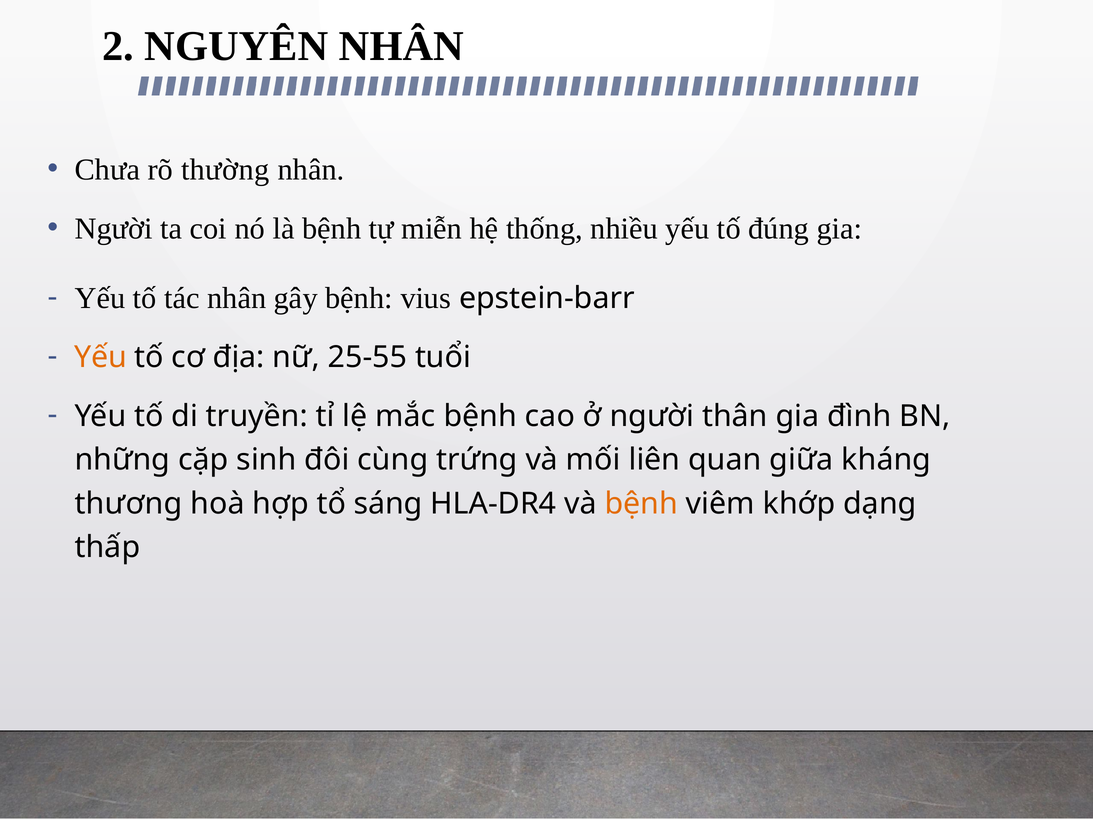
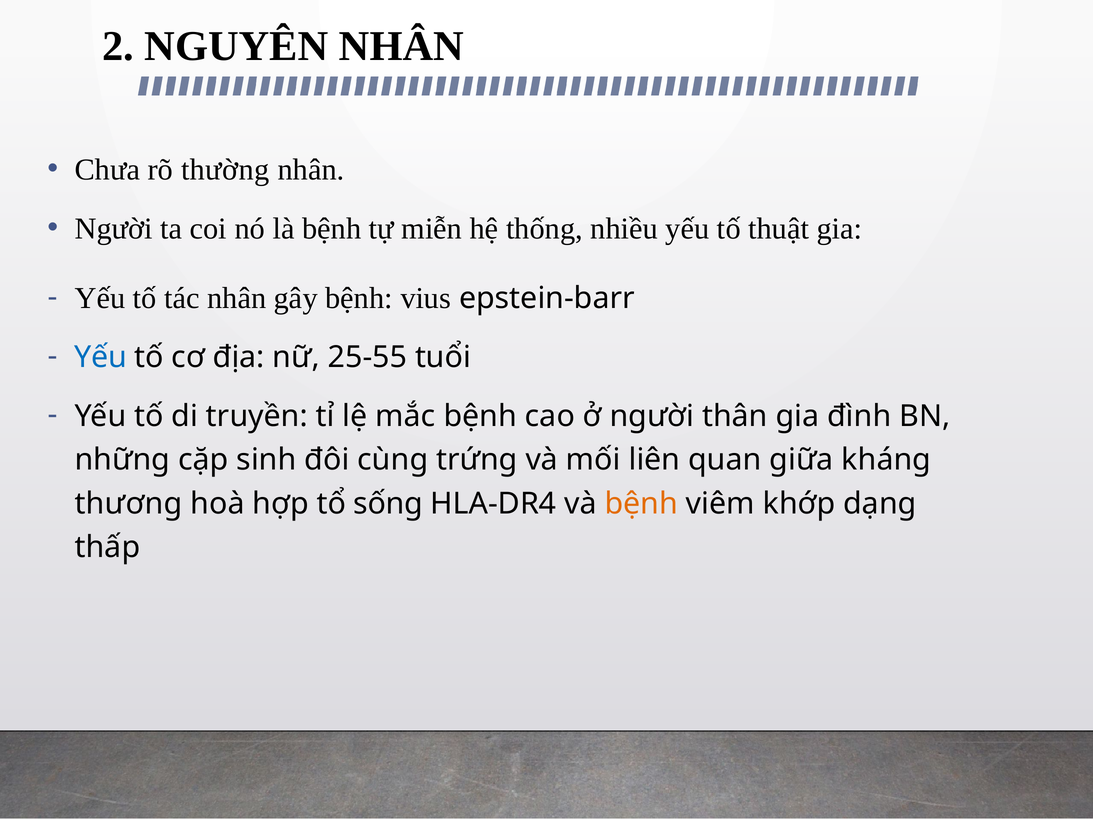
đúng: đúng -> thuật
Yếu at (101, 358) colour: orange -> blue
sáng: sáng -> sống
